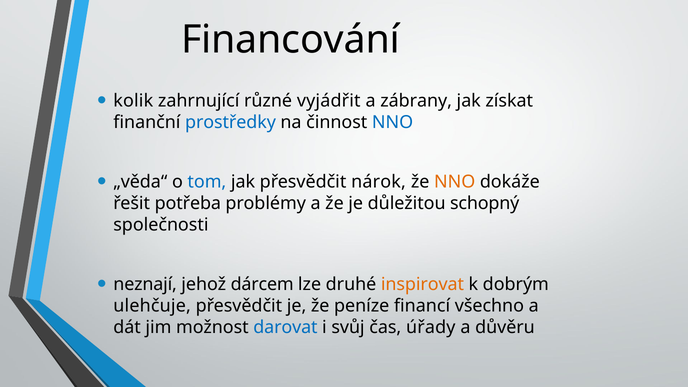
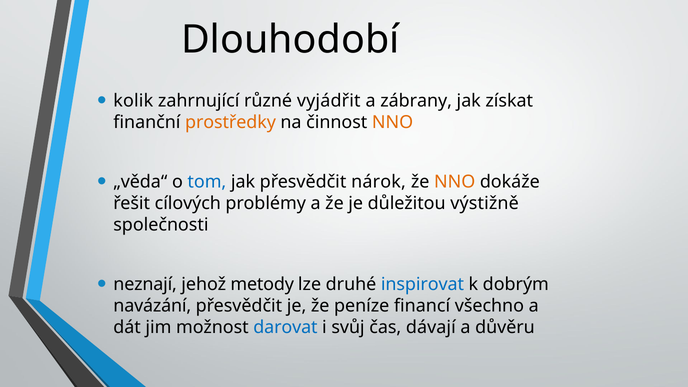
Financování: Financování -> Dlouhodobí
prostředky colour: blue -> orange
NNO at (393, 122) colour: blue -> orange
potřeba: potřeba -> cílových
schopný: schopný -> výstižně
dárcem: dárcem -> metody
inspirovat colour: orange -> blue
ulehčuje: ulehčuje -> navázání
úřady: úřady -> dávají
